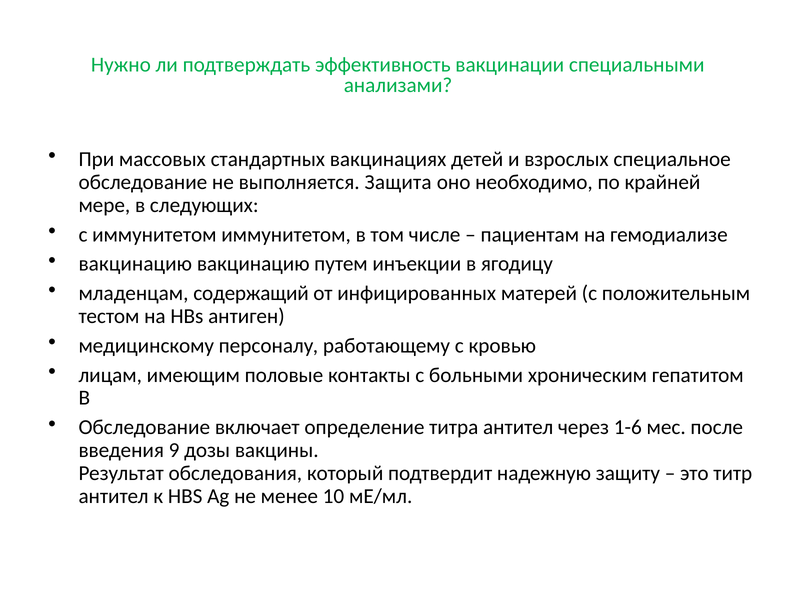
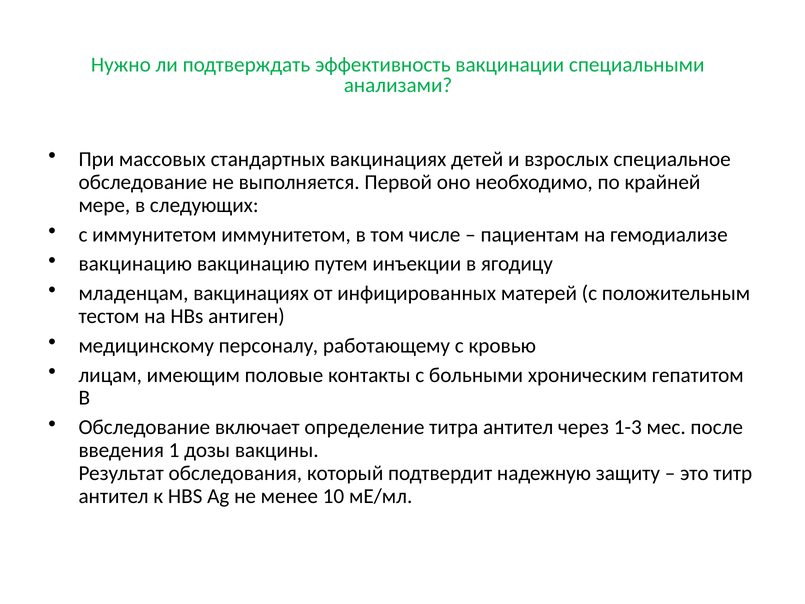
Защита: Защита -> Первой
младенцам содержащий: содержащий -> вакцинациях
1-6: 1-6 -> 1-3
9: 9 -> 1
